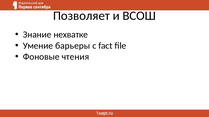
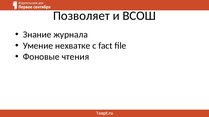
нехватке: нехватке -> журнала
барьеры: барьеры -> нехватке
